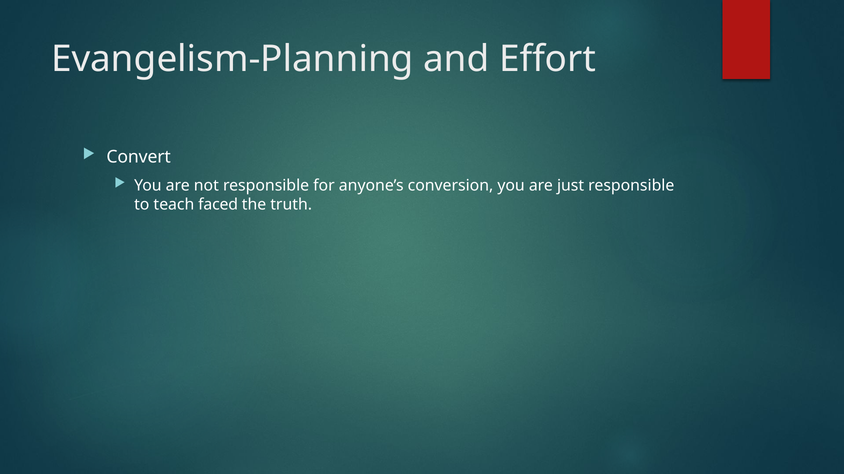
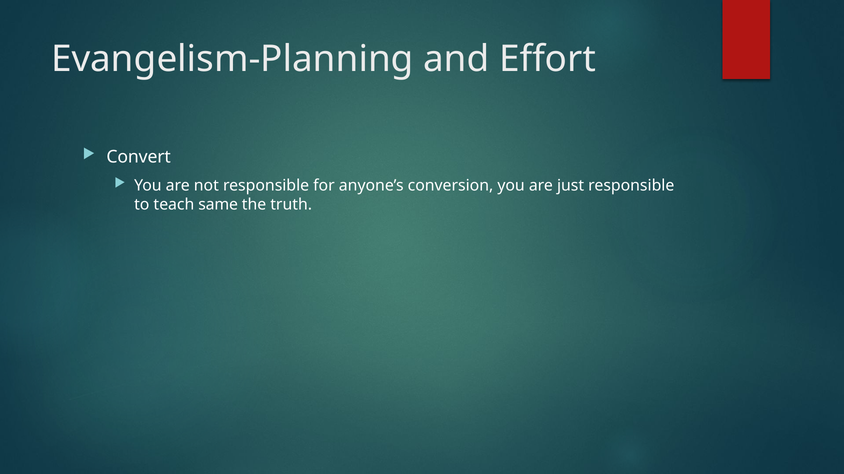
faced: faced -> same
